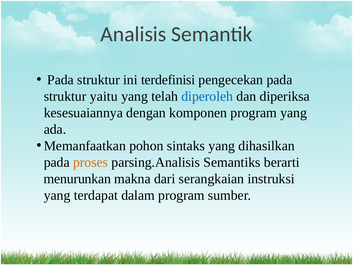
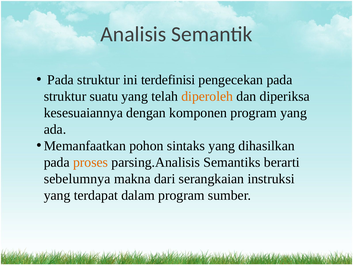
yaitu: yaitu -> suatu
diperoleh colour: blue -> orange
menurunkan: menurunkan -> sebelumnya
